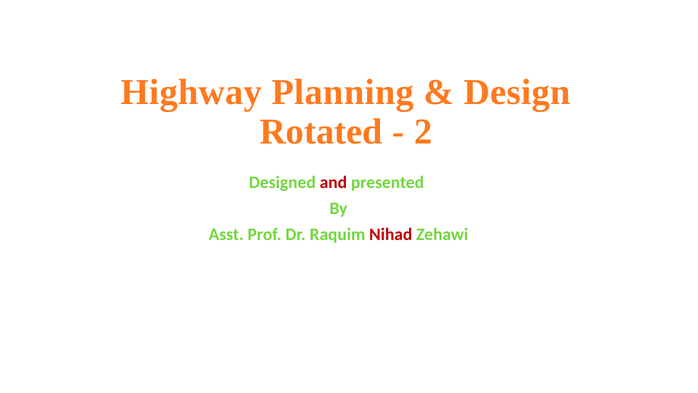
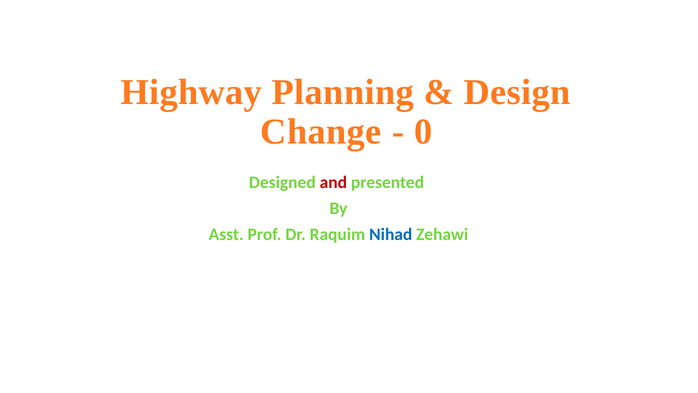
Rotated: Rotated -> Change
2: 2 -> 0
Nihad colour: red -> blue
